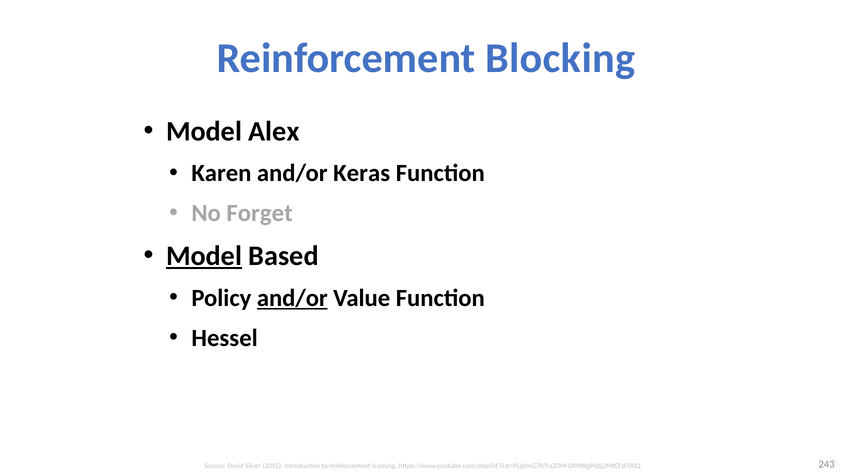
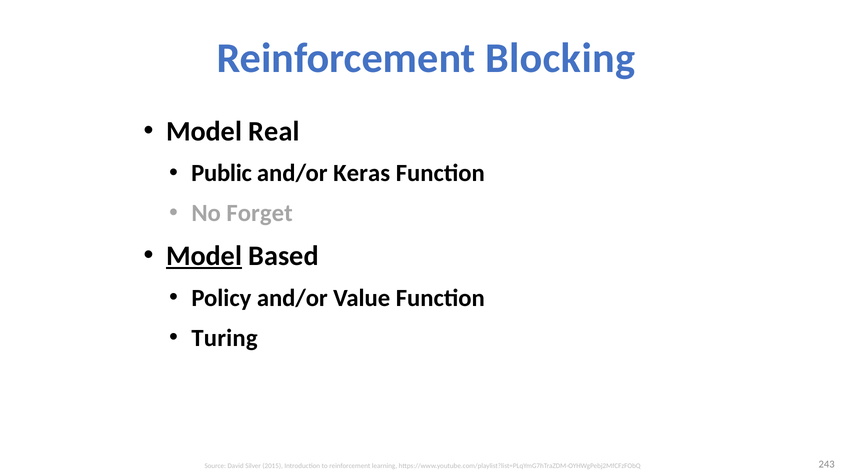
Alex: Alex -> Real
Karen: Karen -> Public
and/or at (292, 298) underline: present -> none
Hessel: Hessel -> Turing
